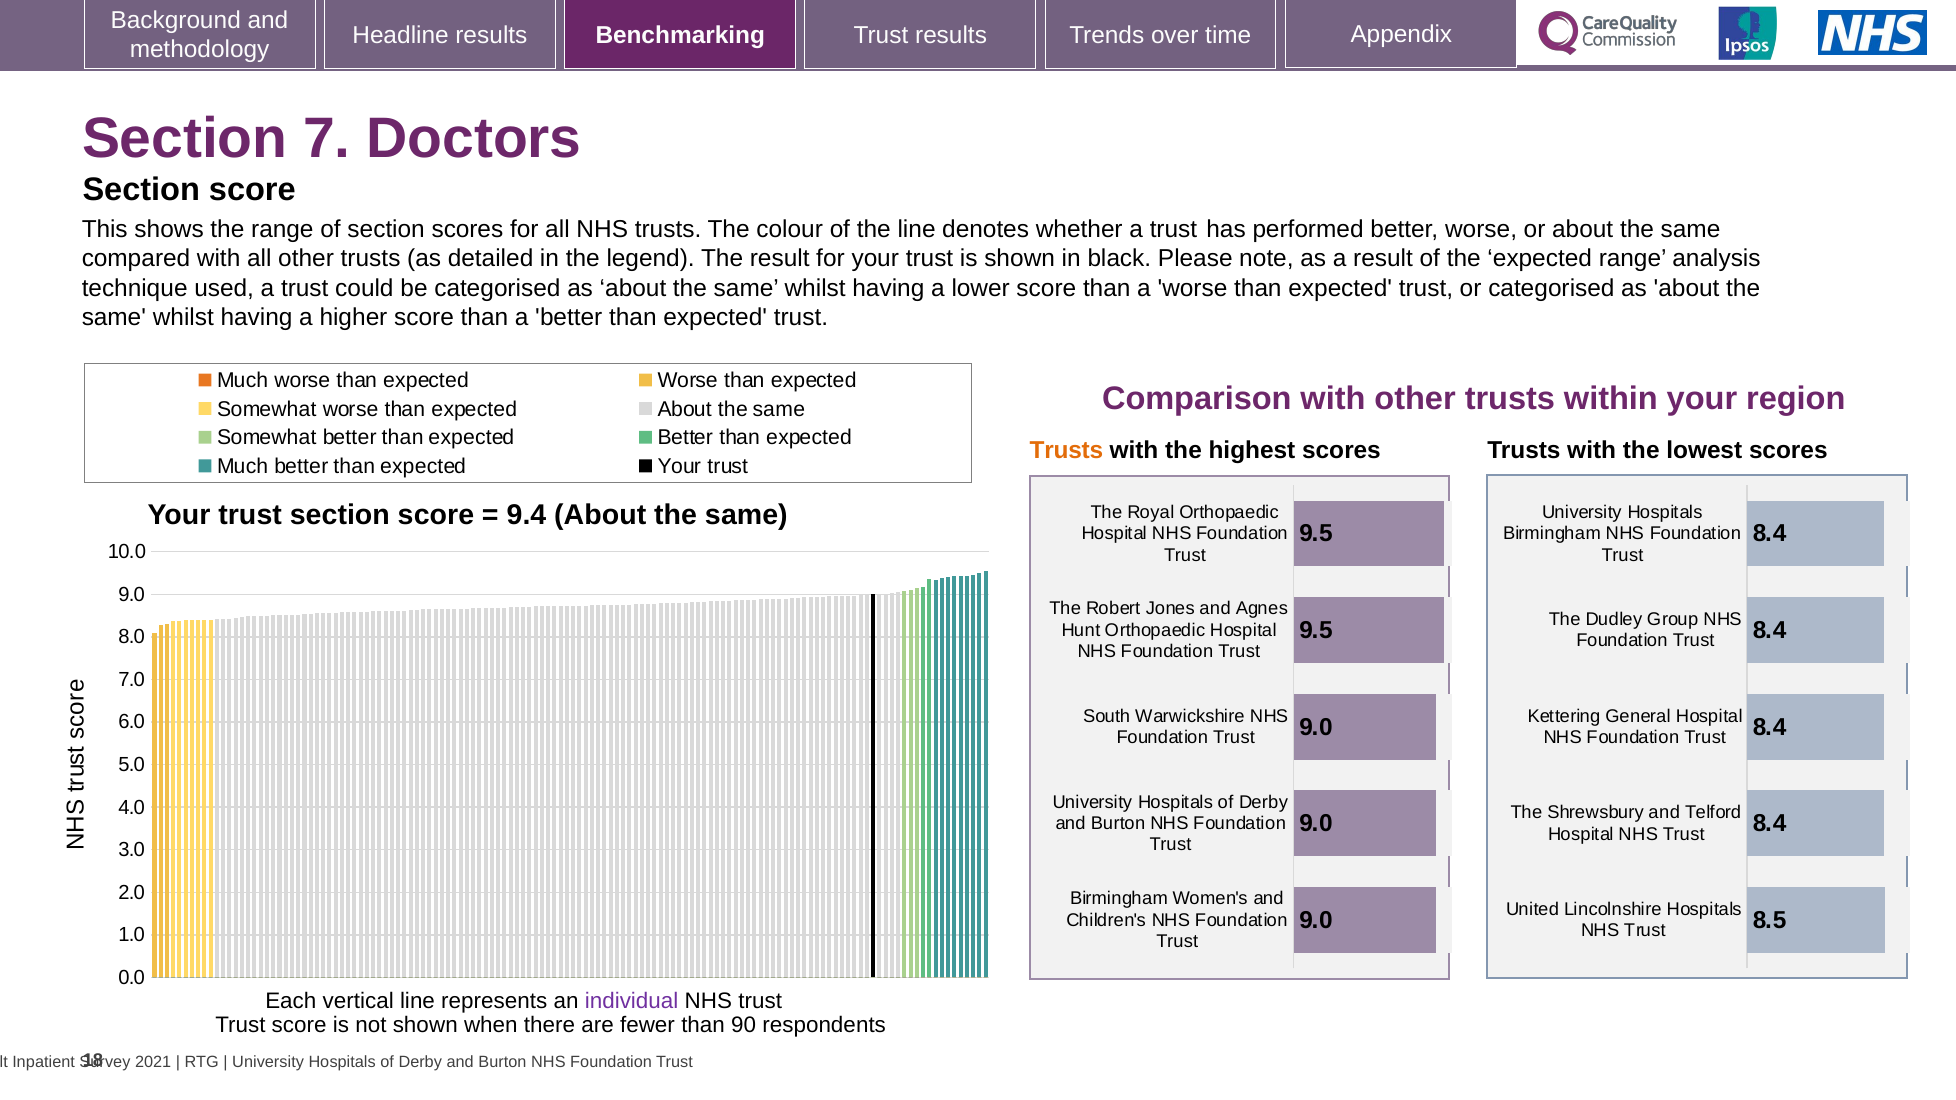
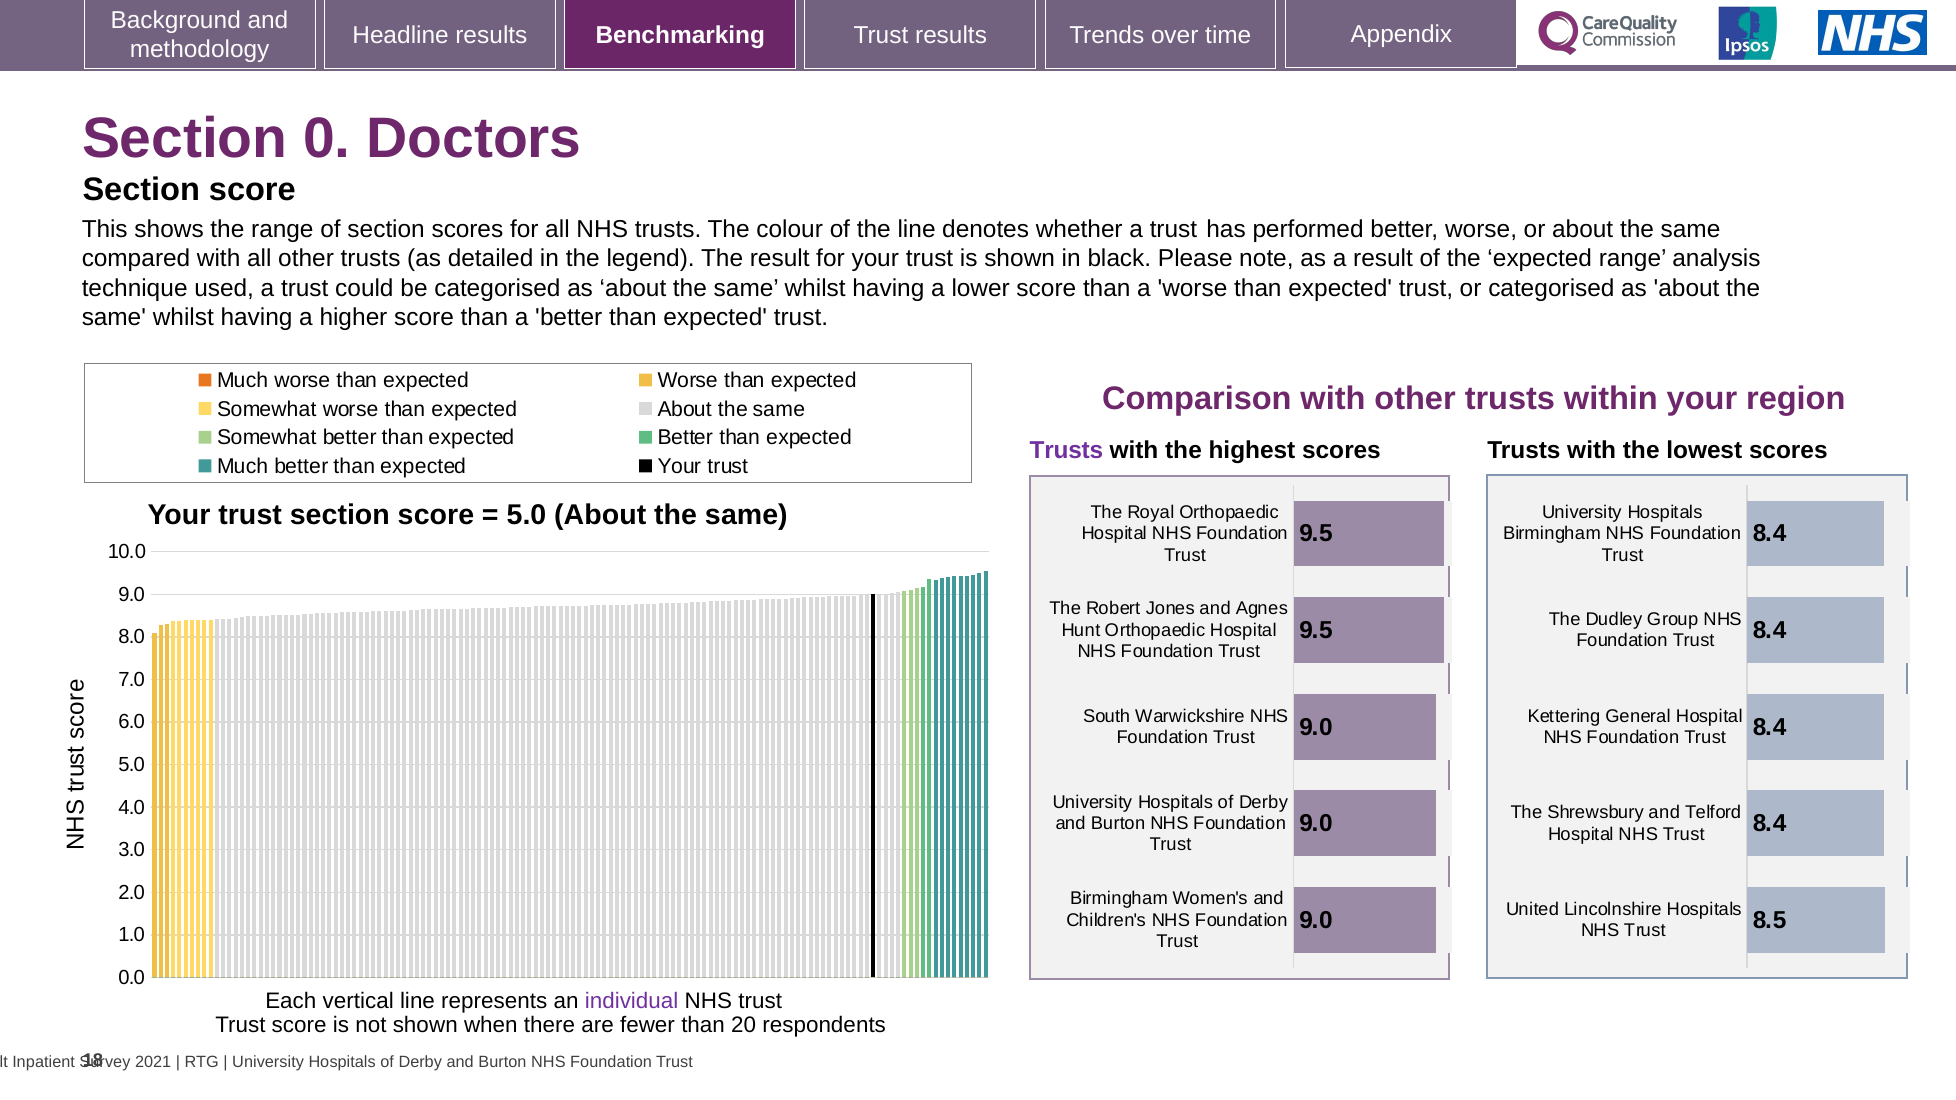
7: 7 -> 0
Trusts at (1066, 450) colour: orange -> purple
9.4 at (526, 516): 9.4 -> 5.0
90: 90 -> 20
